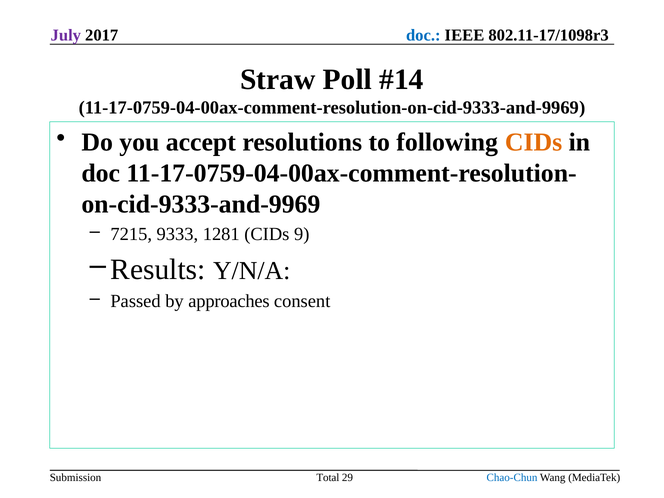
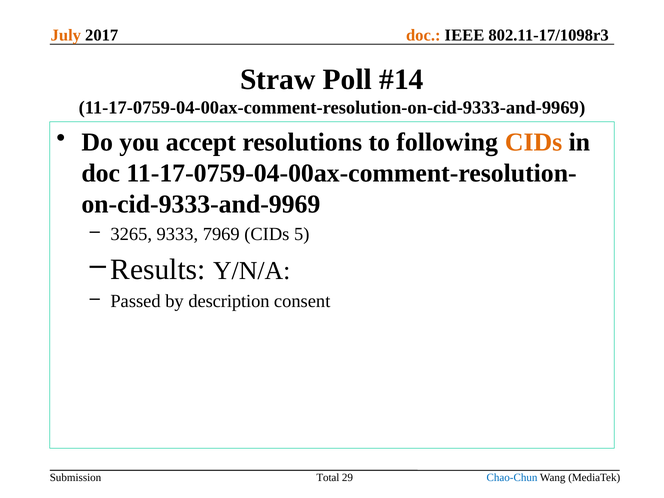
July colour: purple -> orange
doc at (423, 35) colour: blue -> orange
7215: 7215 -> 3265
1281: 1281 -> 7969
9: 9 -> 5
approaches: approaches -> description
